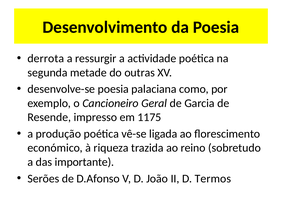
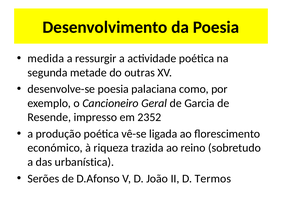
derrota: derrota -> medida
1175: 1175 -> 2352
importante: importante -> urbanística
